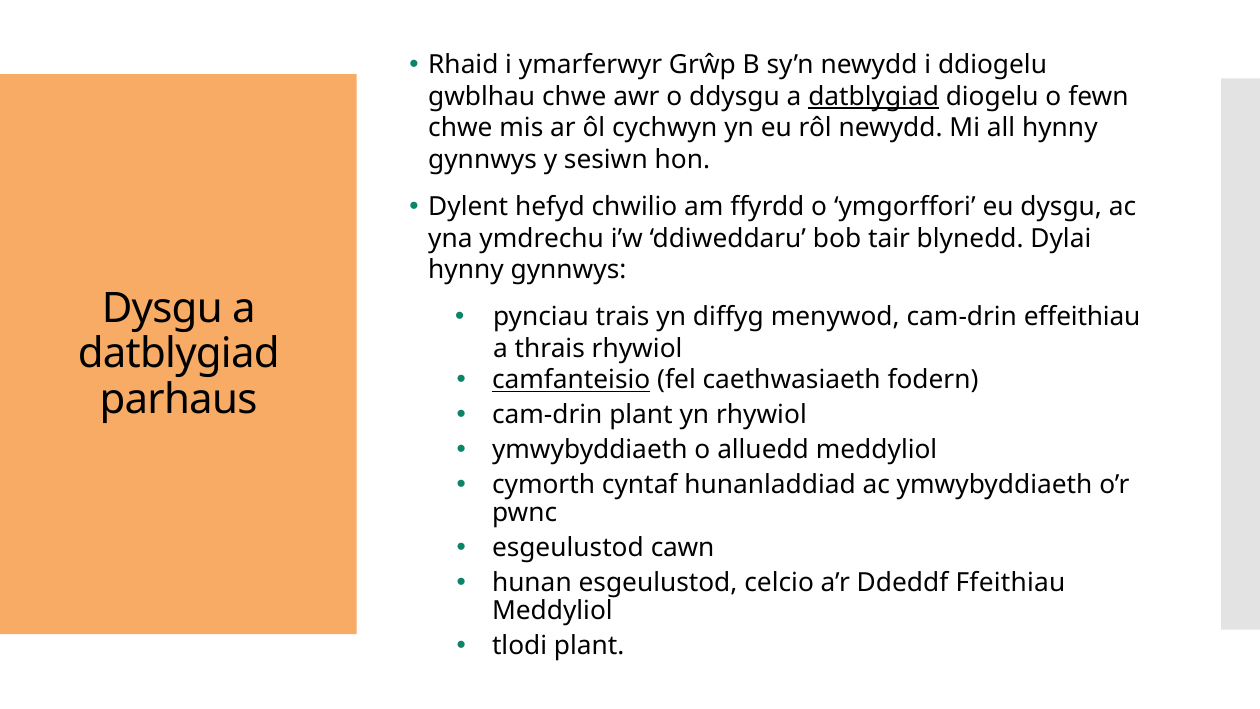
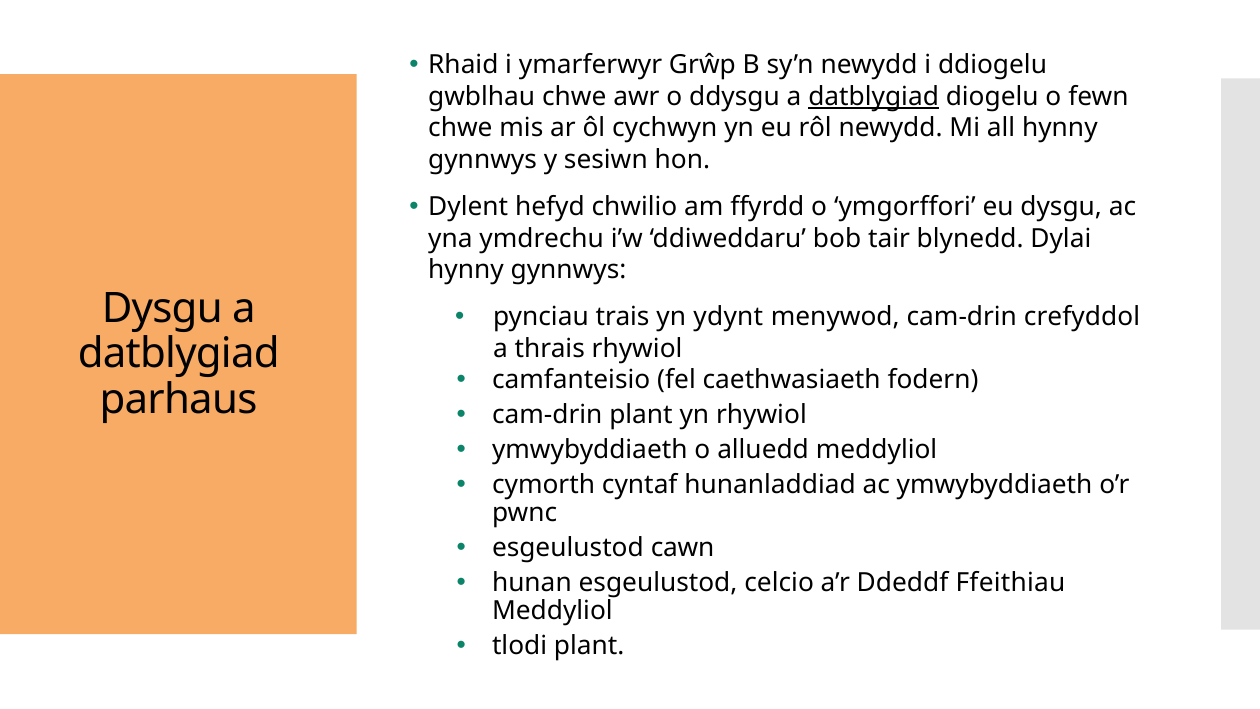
diffyg: diffyg -> ydynt
effeithiau: effeithiau -> crefyddol
camfanteisio underline: present -> none
